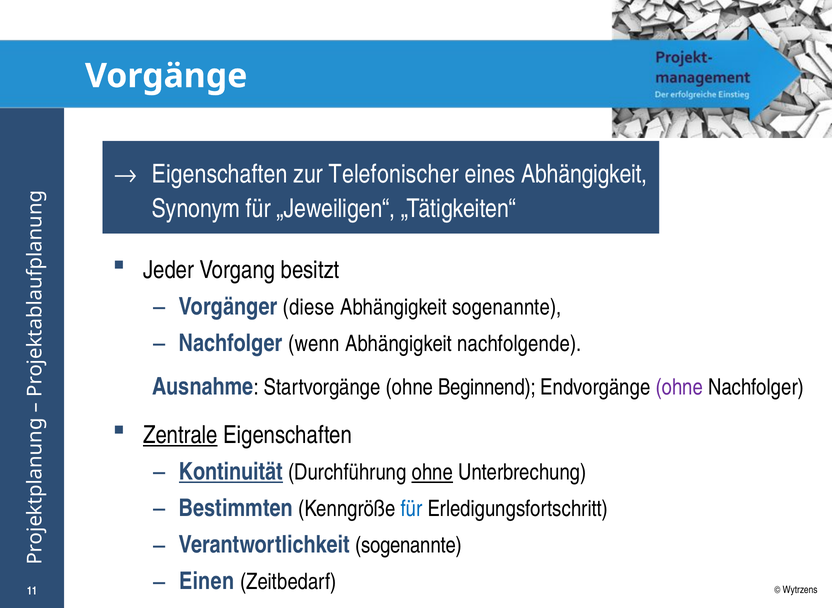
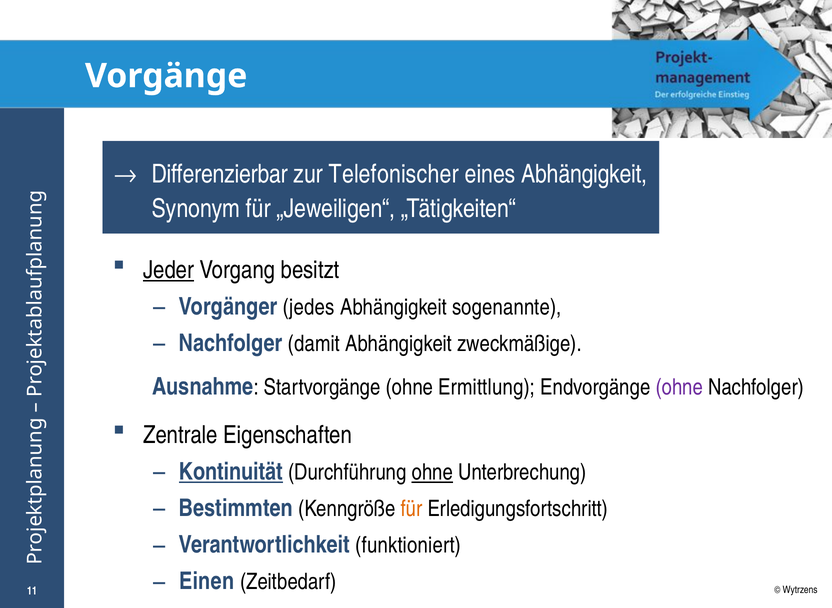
Eigenschaften at (220, 174): Eigenschaften -> Differenzierbar
Jeder underline: none -> present
diese: diese -> jedes
wenn: wenn -> damit
nachfolgende: nachfolgende -> zweckmäßige
Beginnend: Beginnend -> Ermittlung
Zentrale underline: present -> none
für at (412, 509) colour: blue -> orange
Verantwortlichkeit sogenannte: sogenannte -> funktioniert
